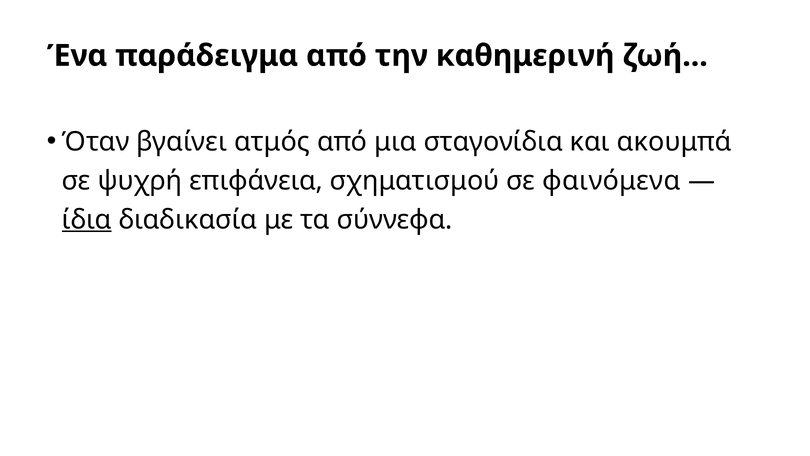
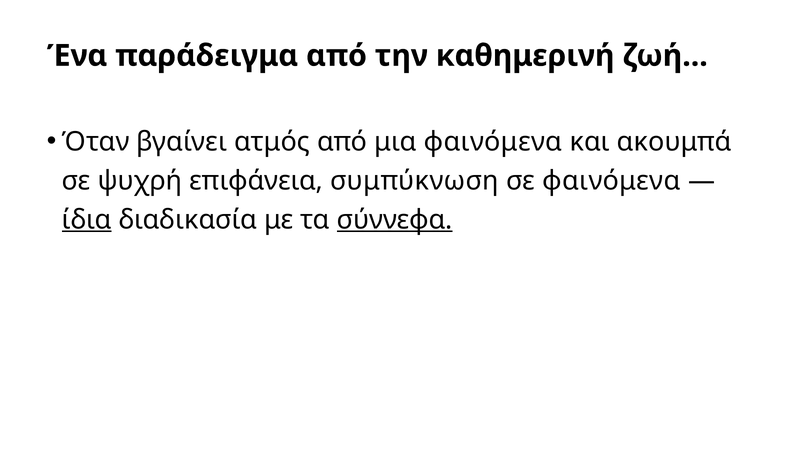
μια σταγονίδια: σταγονίδια -> φαινόμενα
σχηματισμού: σχηματισμού -> συμπύκνωση
σύννεφα underline: none -> present
